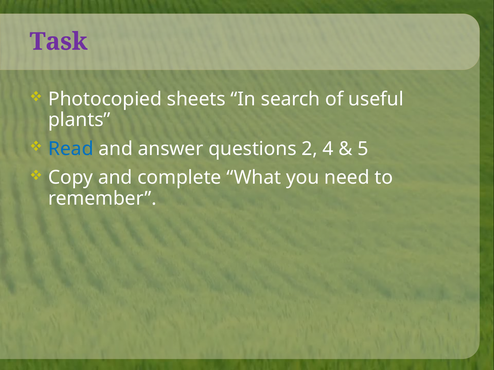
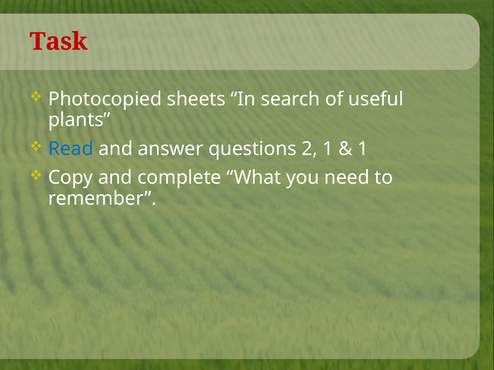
Task colour: purple -> red
2 4: 4 -> 1
5 at (363, 149): 5 -> 1
